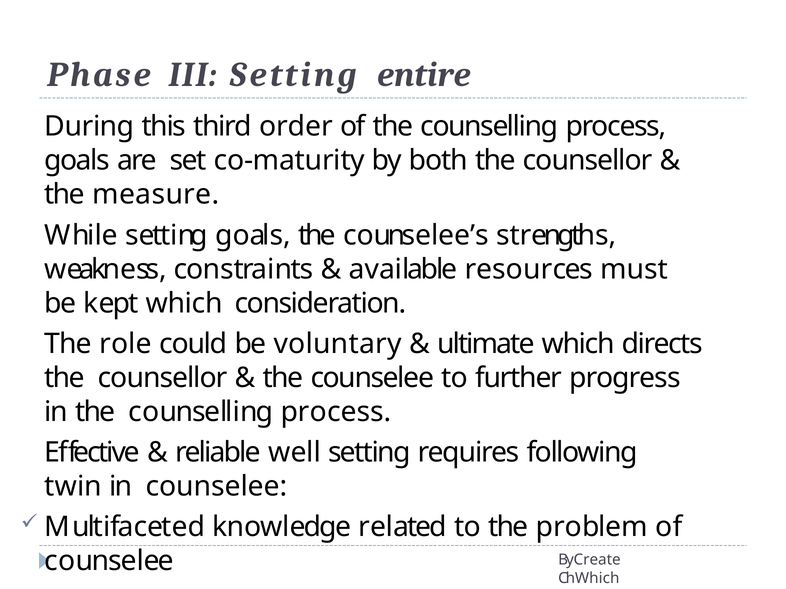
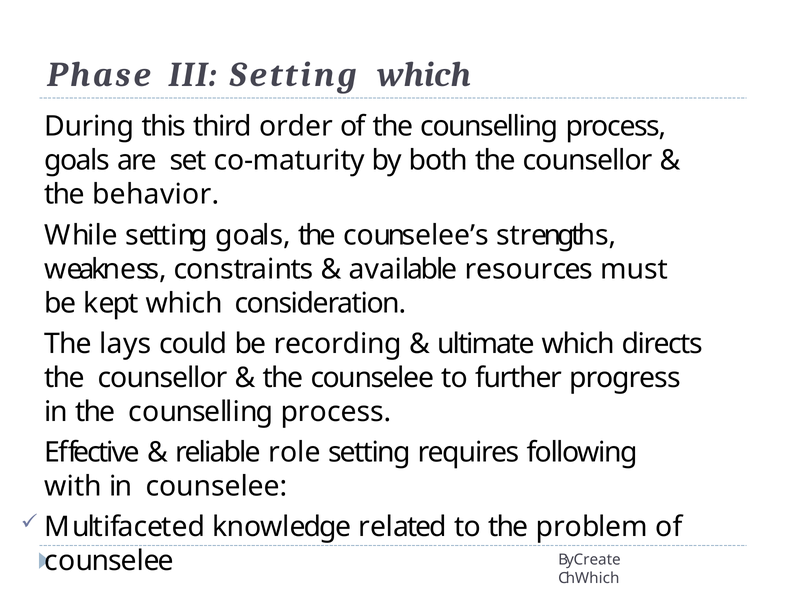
Setting entire: entire -> which
measure: measure -> behavior
role: role -> lays
voluntary: voluntary -> recording
well: well -> role
twin: twin -> with
